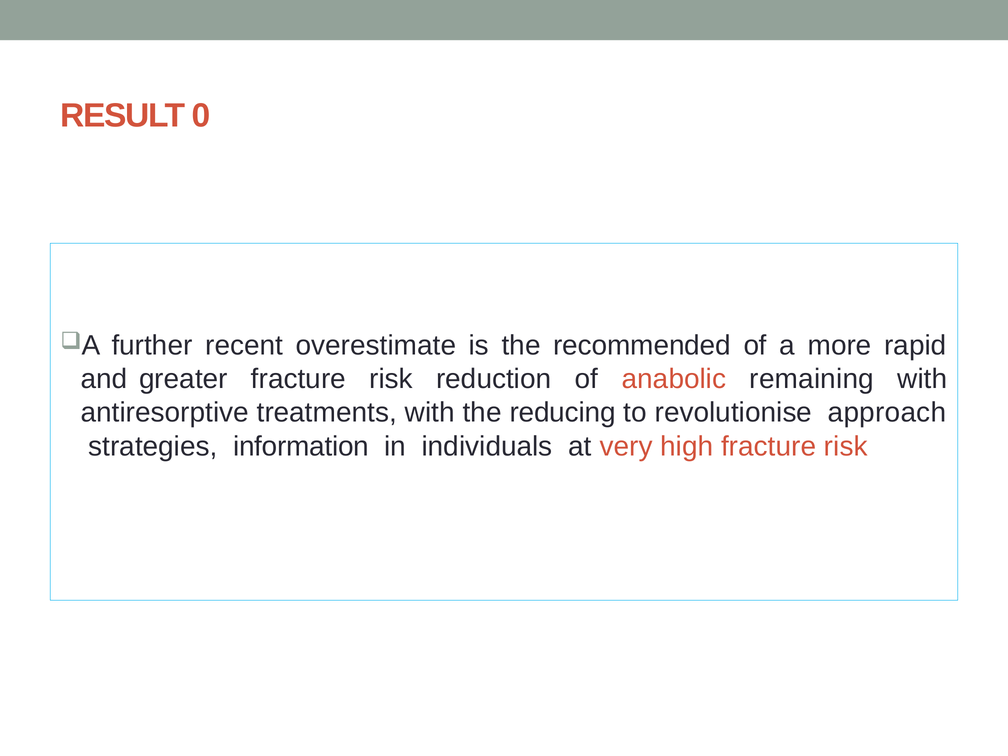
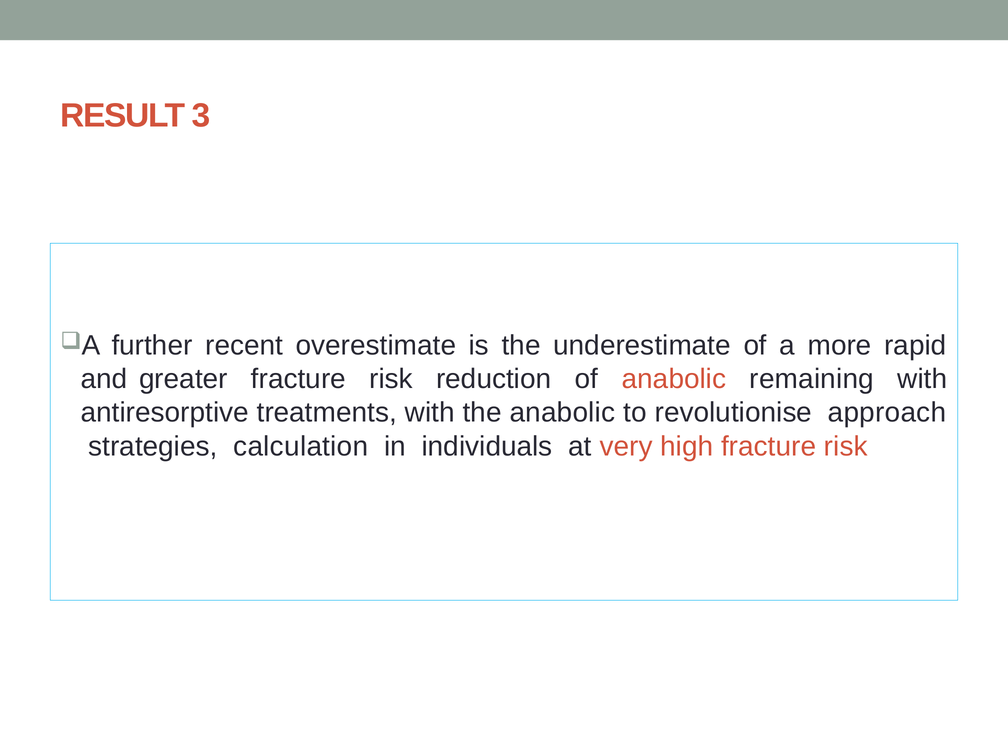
0: 0 -> 3
recommended: recommended -> underestimate
the reducing: reducing -> anabolic
information: information -> calculation
